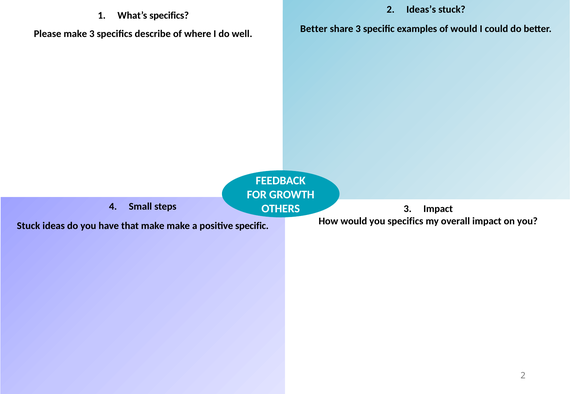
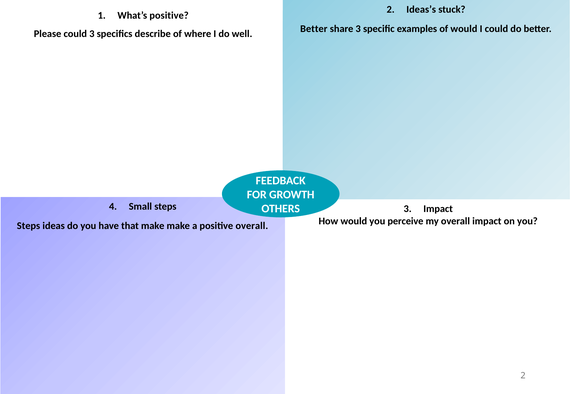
What’s specifics: specifics -> positive
Please make: make -> could
specifics at (405, 222): specifics -> perceive
Stuck at (29, 226): Stuck -> Steps
positive specific: specific -> overall
